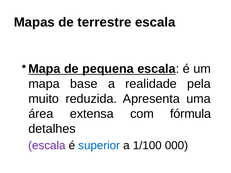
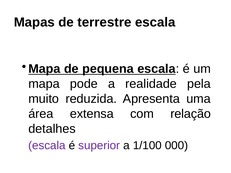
base: base -> pode
fórmula: fórmula -> relação
superior colour: blue -> purple
